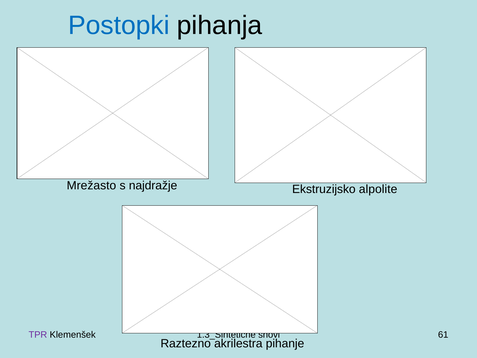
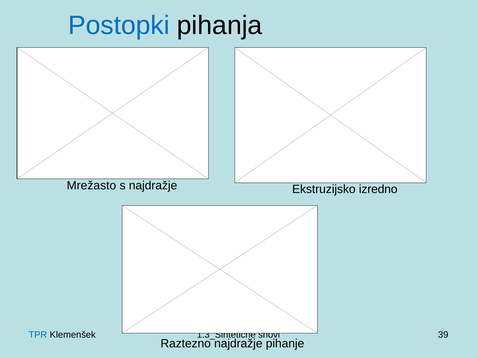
alpolite: alpolite -> izredno
TPR colour: purple -> blue
61: 61 -> 39
Raztezno akrilestra: akrilestra -> najdražje
